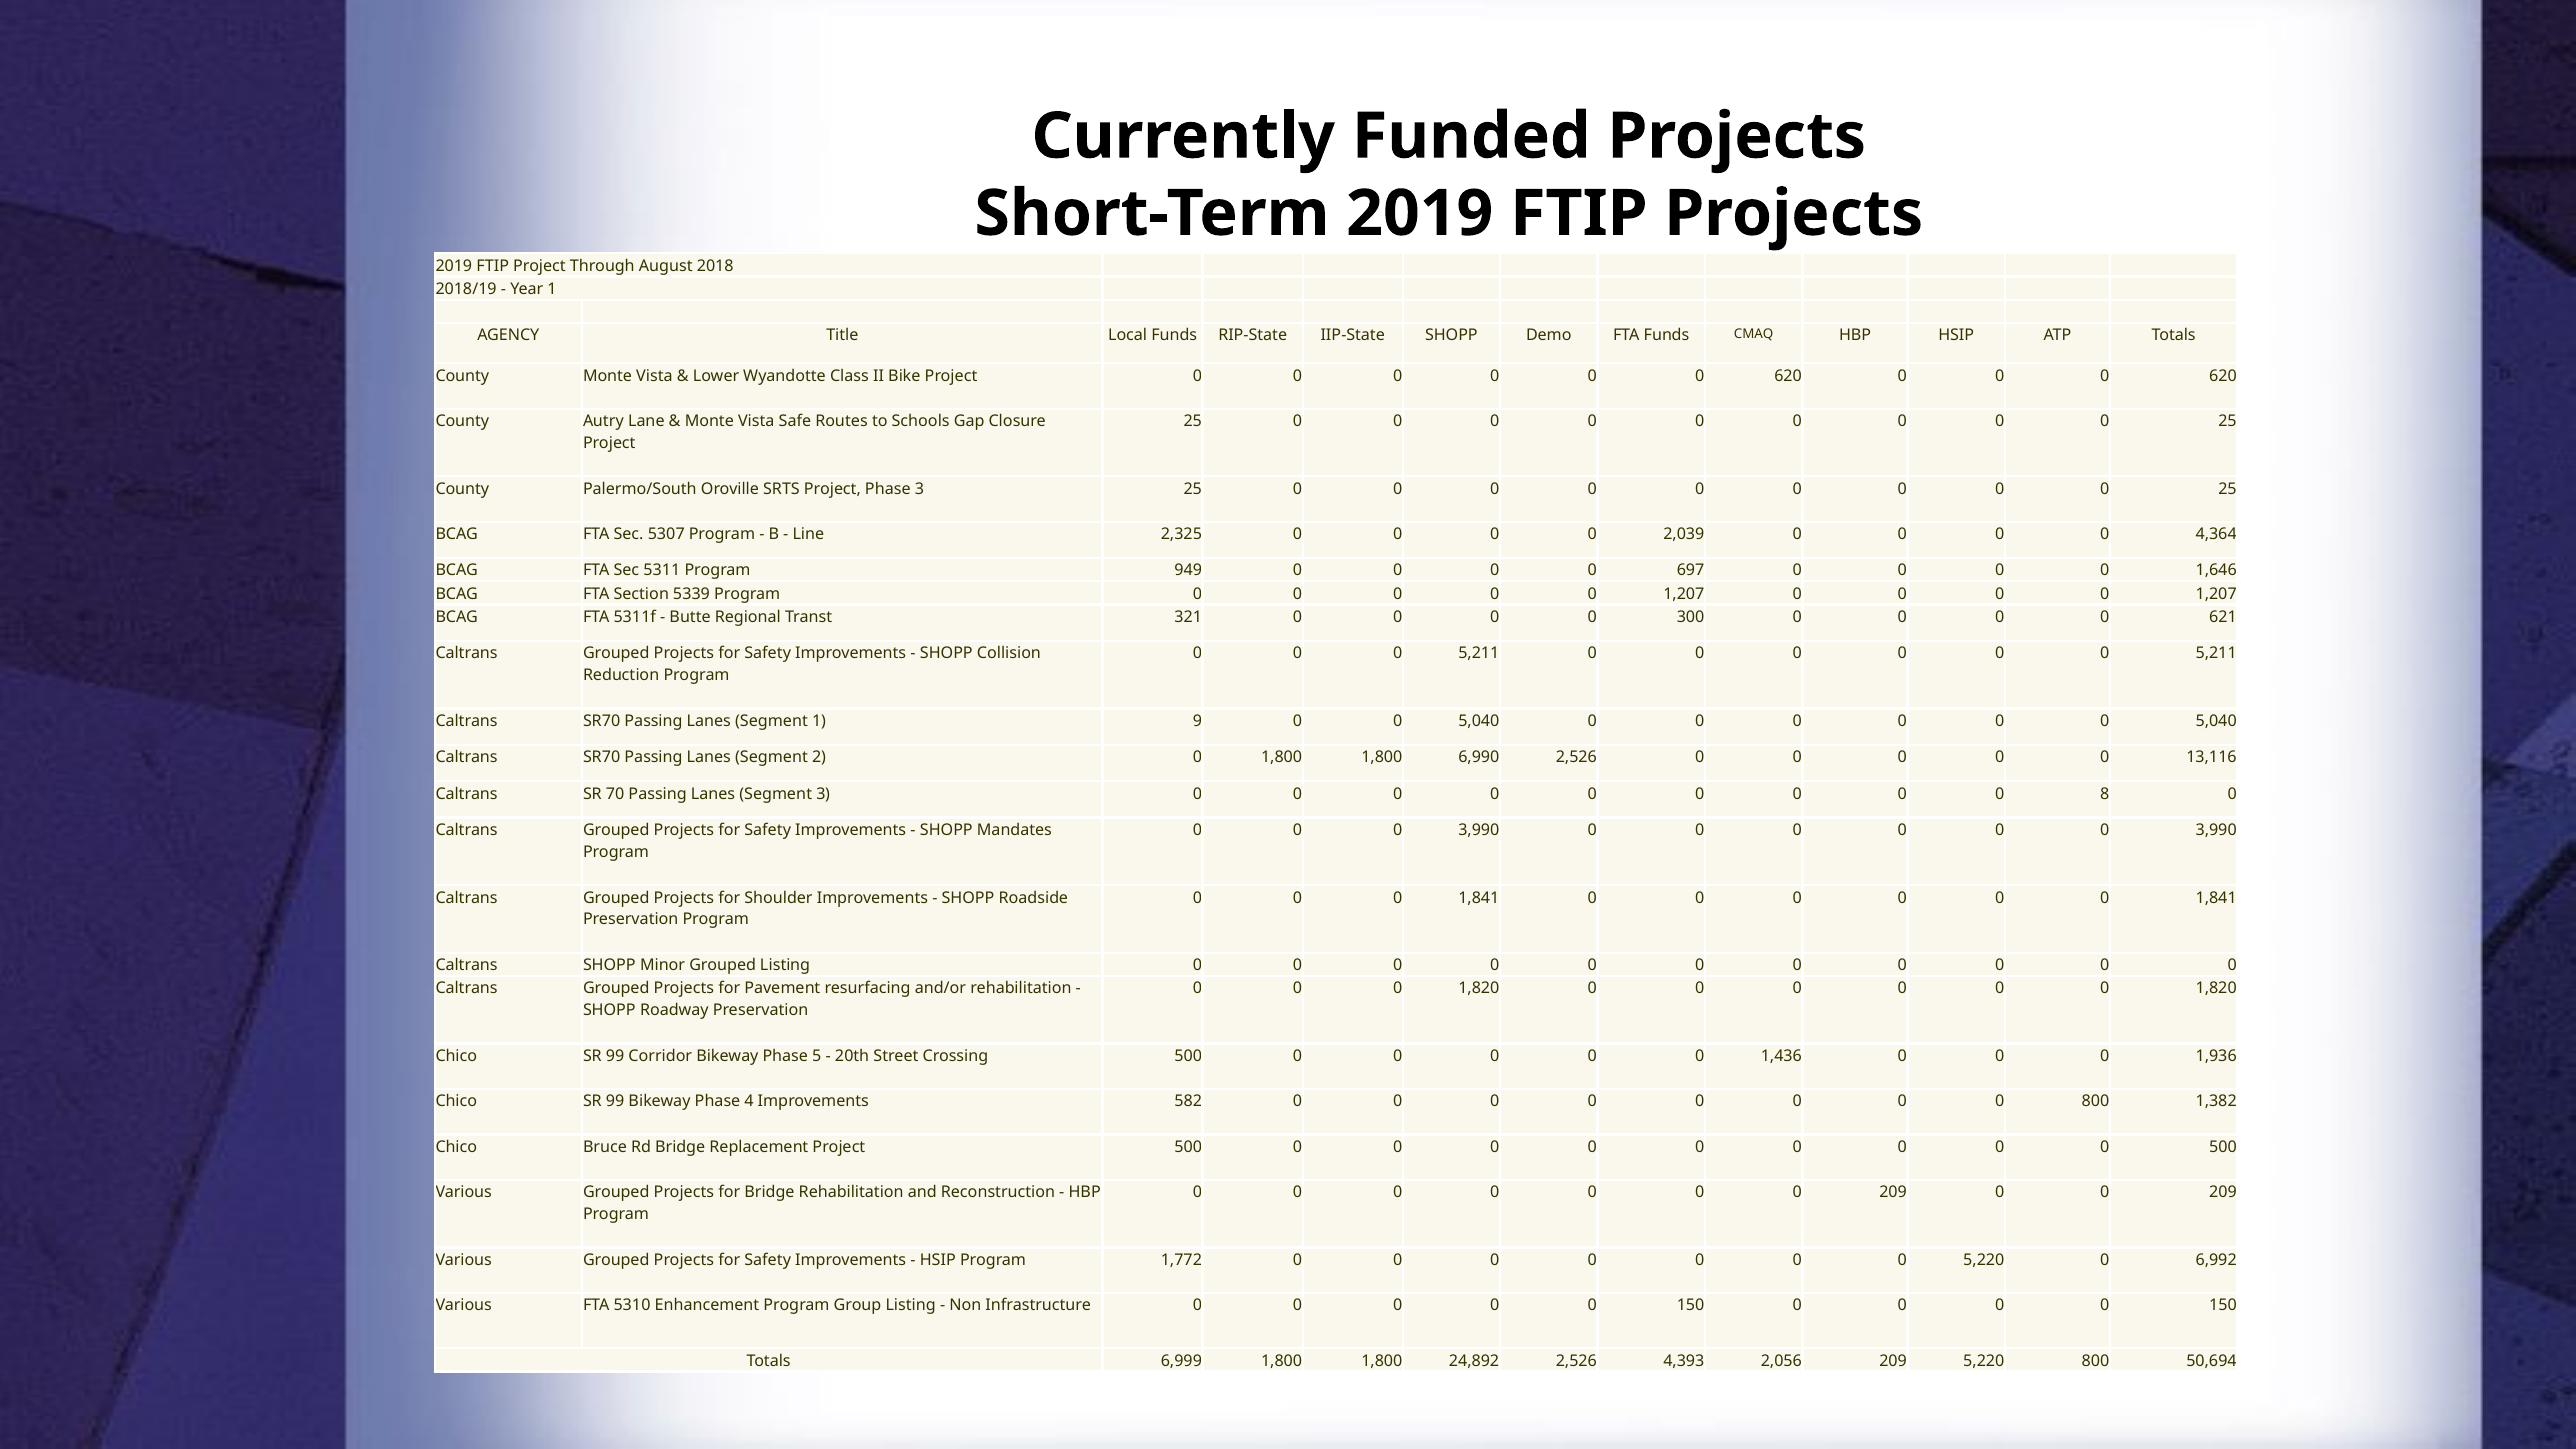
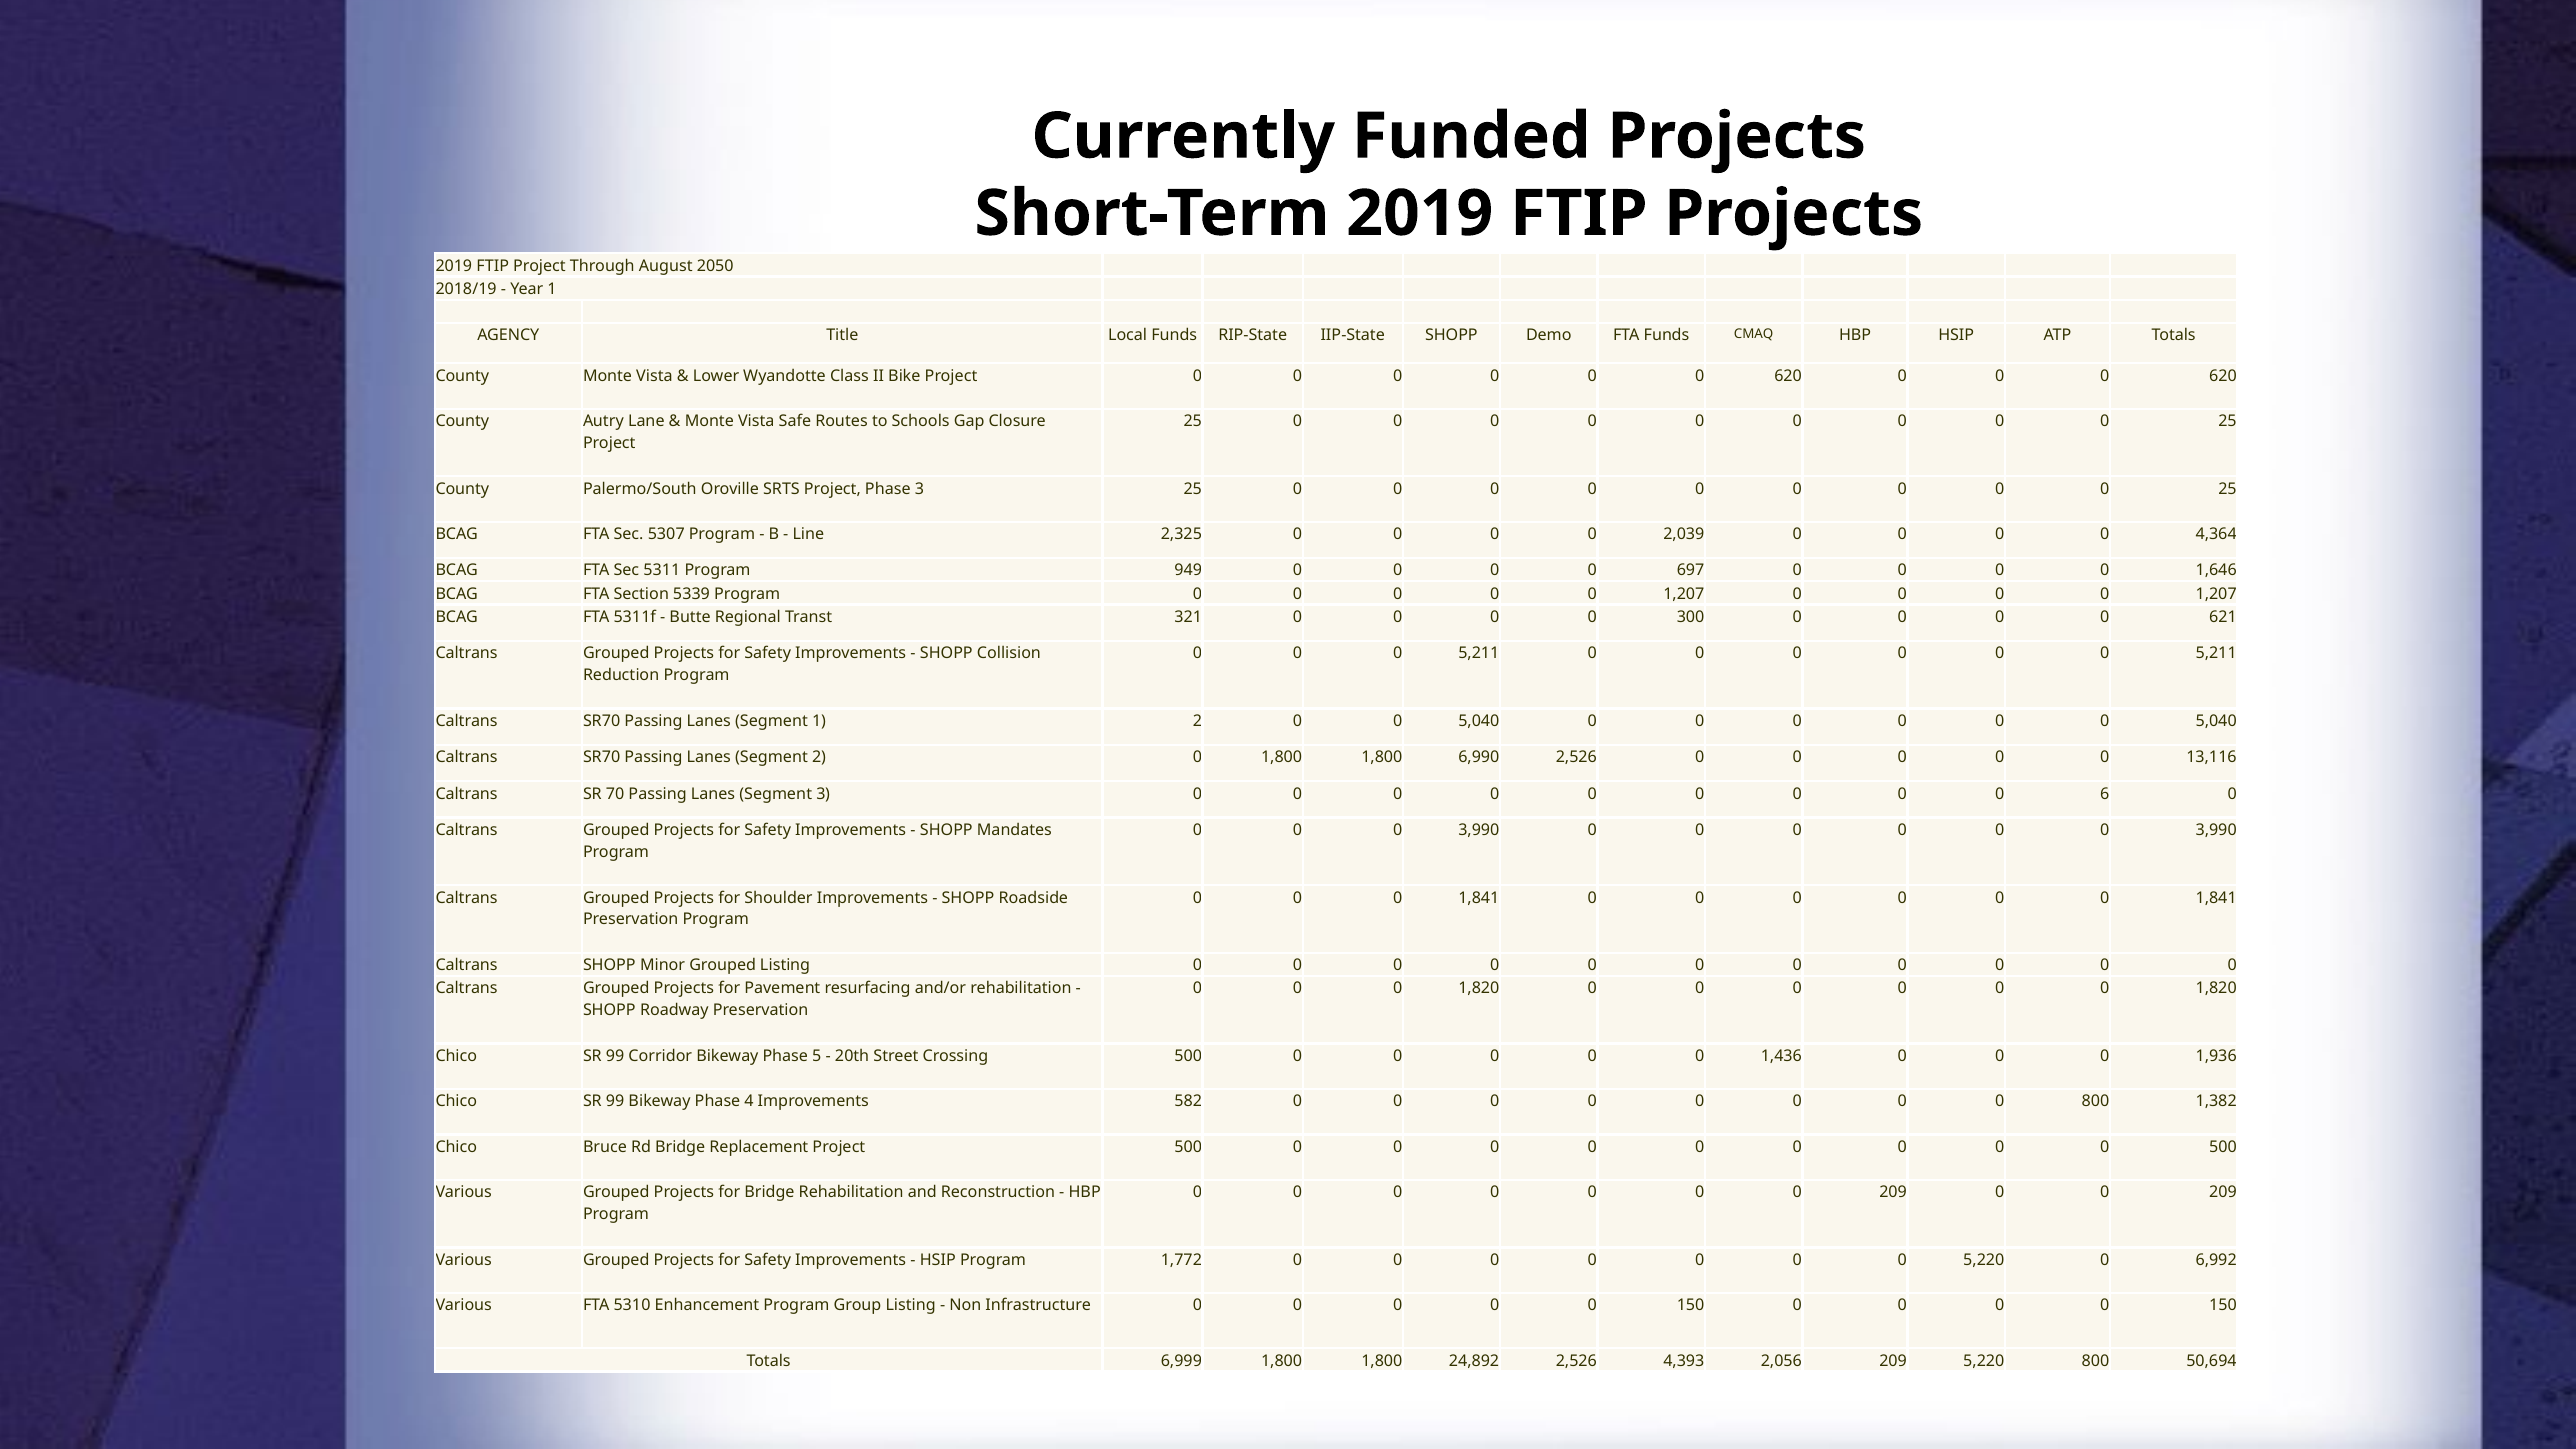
2018: 2018 -> 2050
1 9: 9 -> 2
8: 8 -> 6
